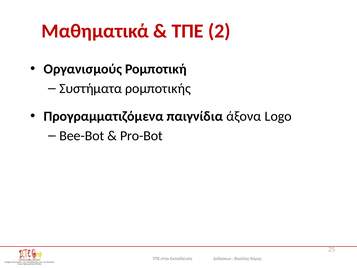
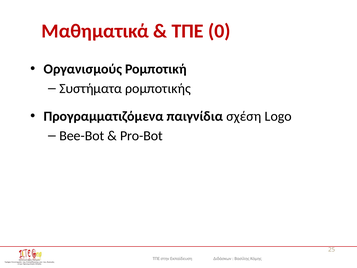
2: 2 -> 0
άξονα: άξονα -> σχέση
